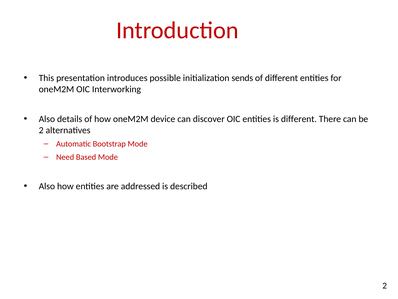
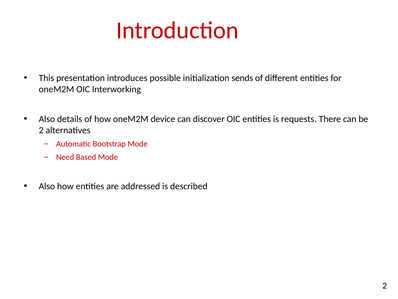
is different: different -> requests
